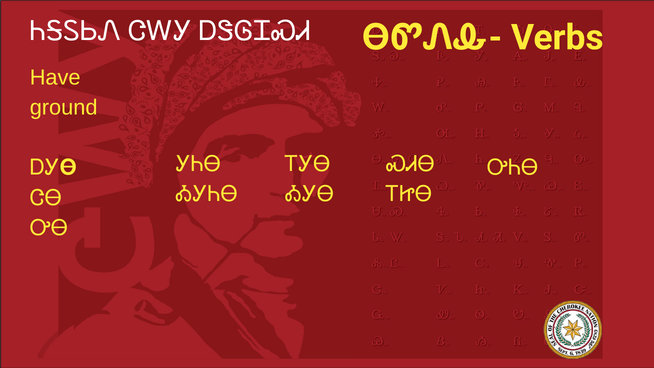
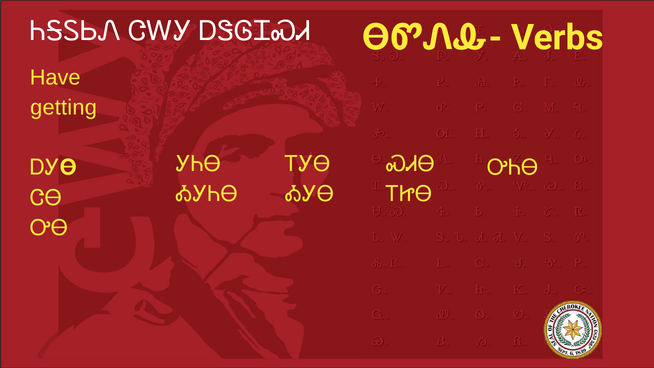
ground: ground -> getting
